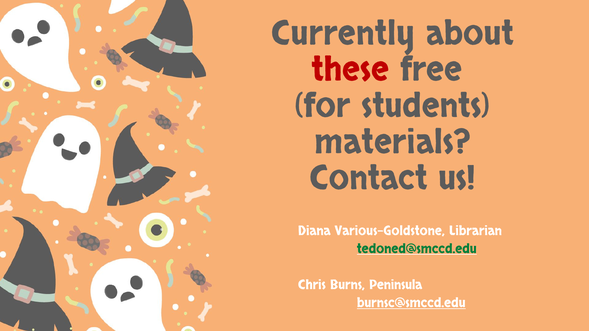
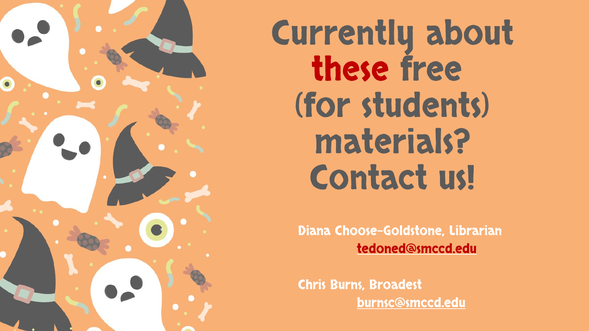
Various-Goldstone: Various-Goldstone -> Choose-Goldstone
tedoned@smccd.edu colour: green -> red
Peninsula: Peninsula -> Broadest
